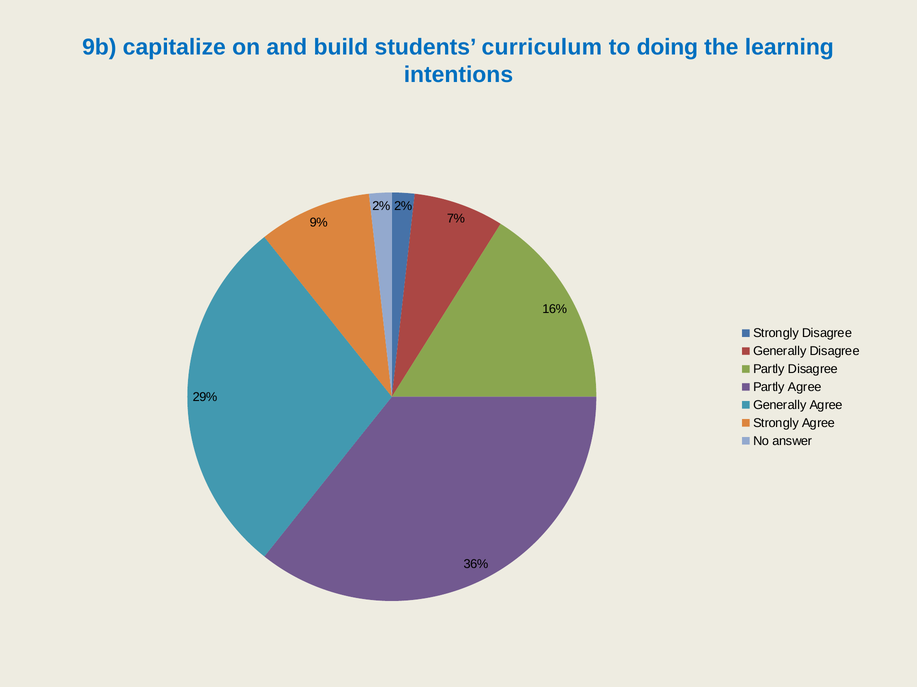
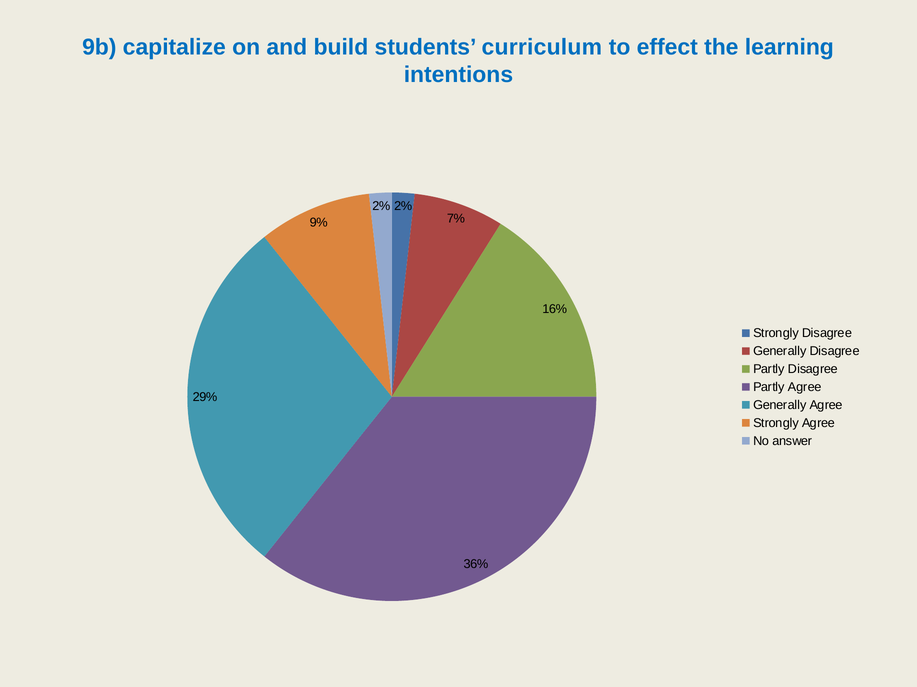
doing: doing -> effect
